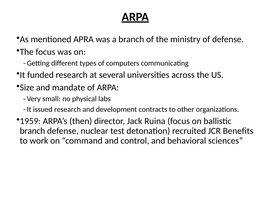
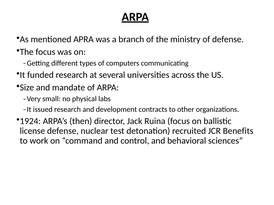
1959: 1959 -> 1924
branch at (32, 131): branch -> license
